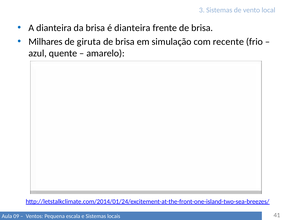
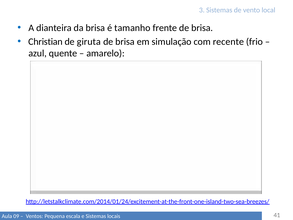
é dianteira: dianteira -> tamanho
Milhares: Milhares -> Christian
